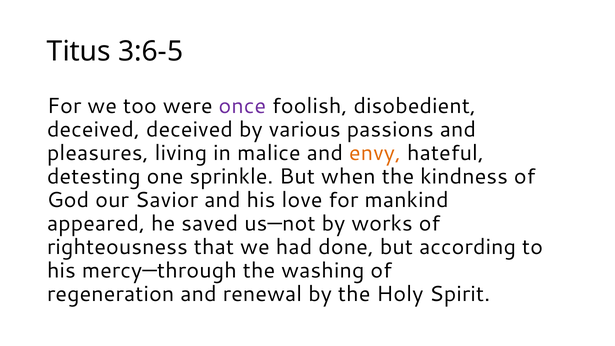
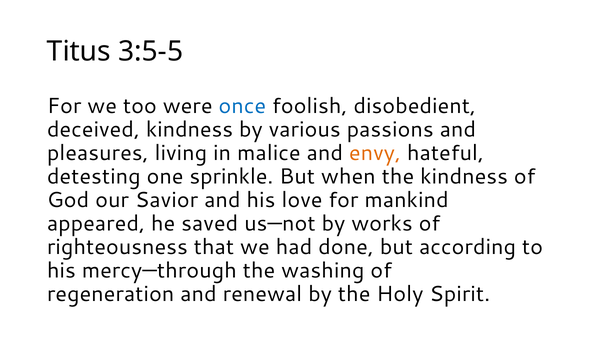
3:6-5: 3:6-5 -> 3:5-5
once colour: purple -> blue
deceived deceived: deceived -> kindness
